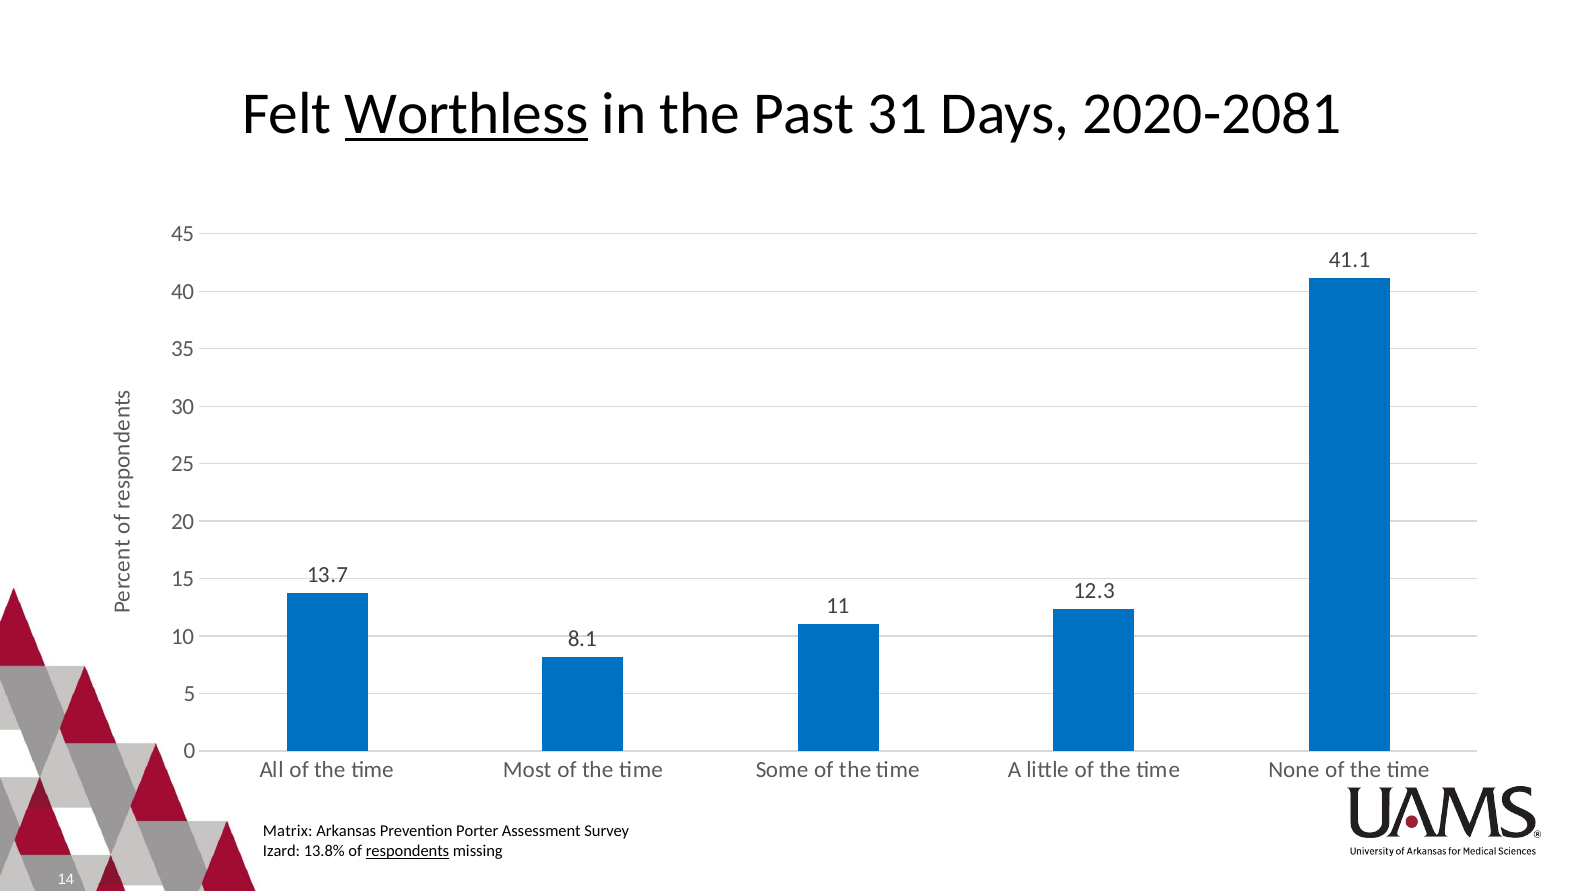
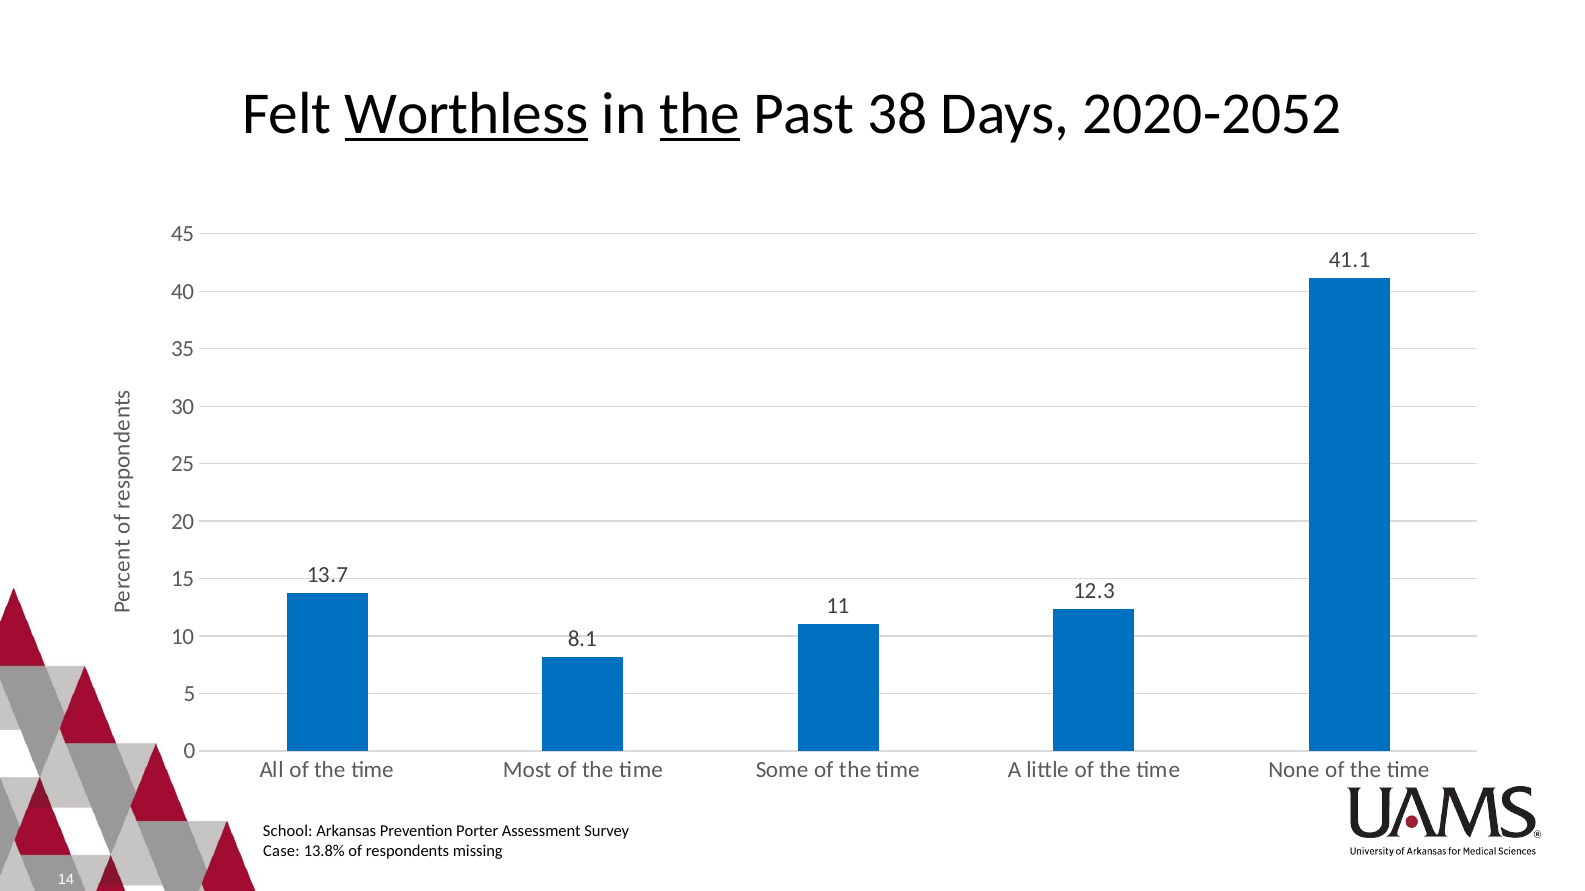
the at (700, 114) underline: none -> present
31: 31 -> 38
2020-2081: 2020-2081 -> 2020-2052
Matrix: Matrix -> School
Izard: Izard -> Case
respondents underline: present -> none
